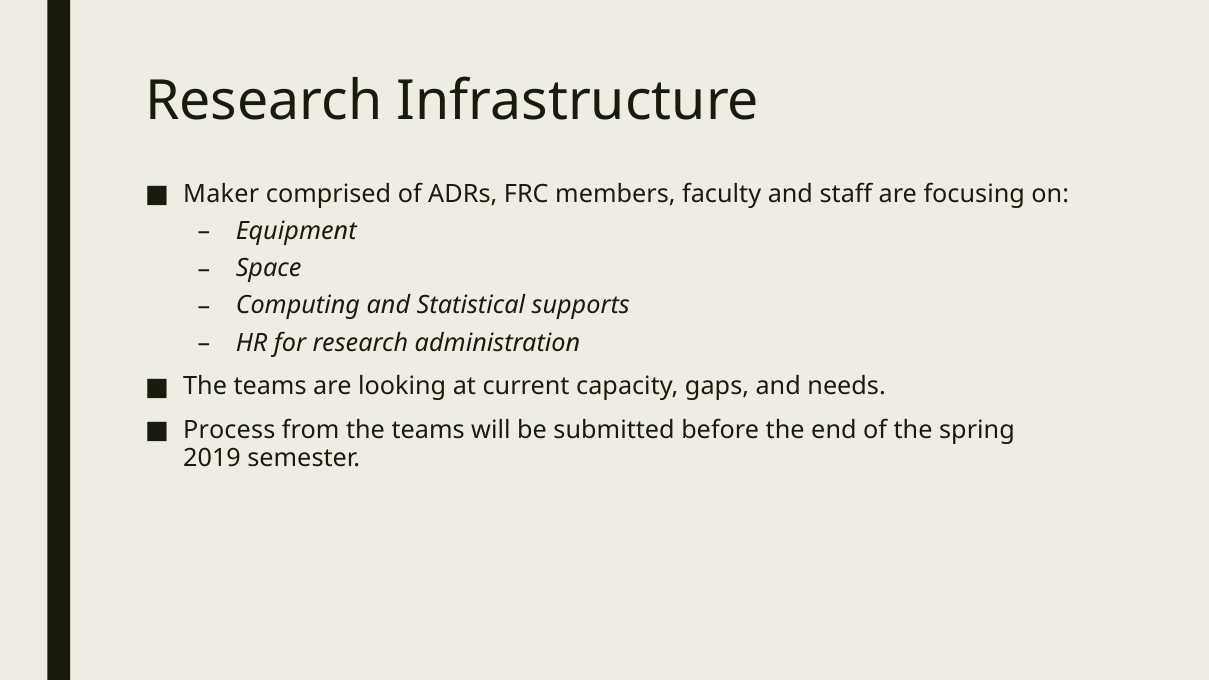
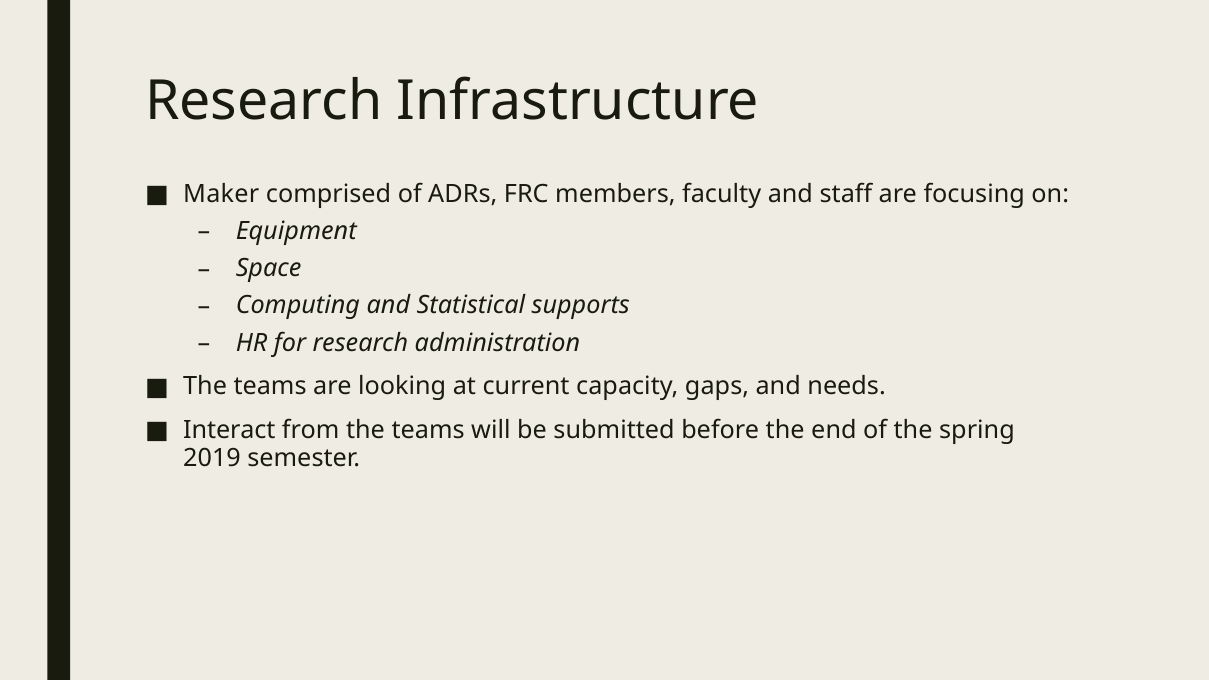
Process: Process -> Interact
